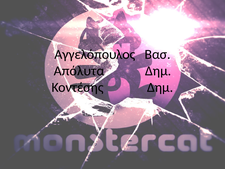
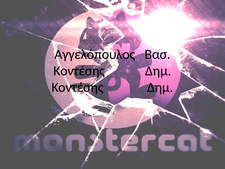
Απόλυτα at (79, 71): Απόλυτα -> Κοντέσης
